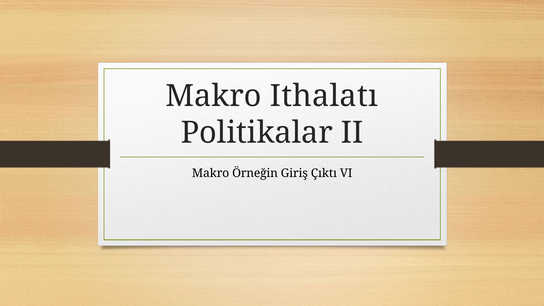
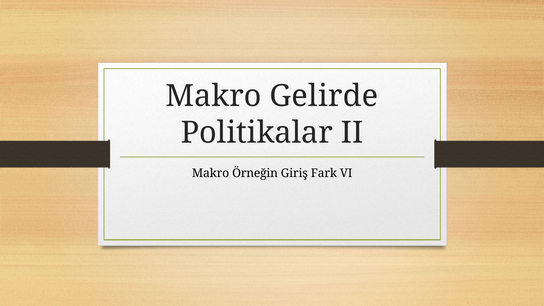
Ithalatı: Ithalatı -> Gelirde
Çıktı: Çıktı -> Fark
